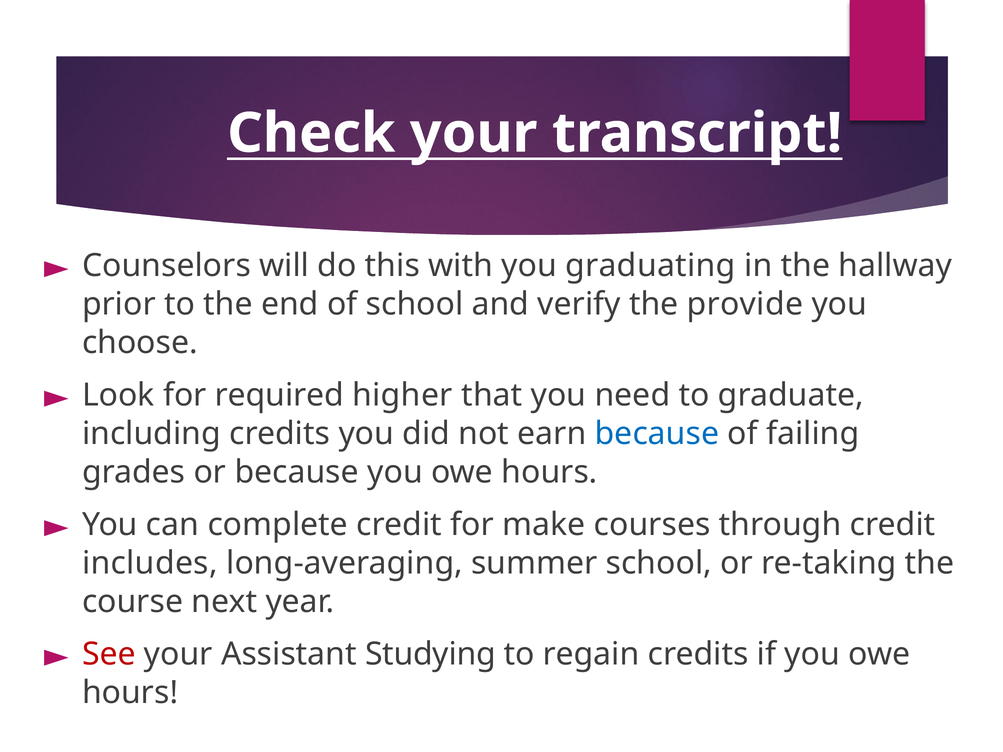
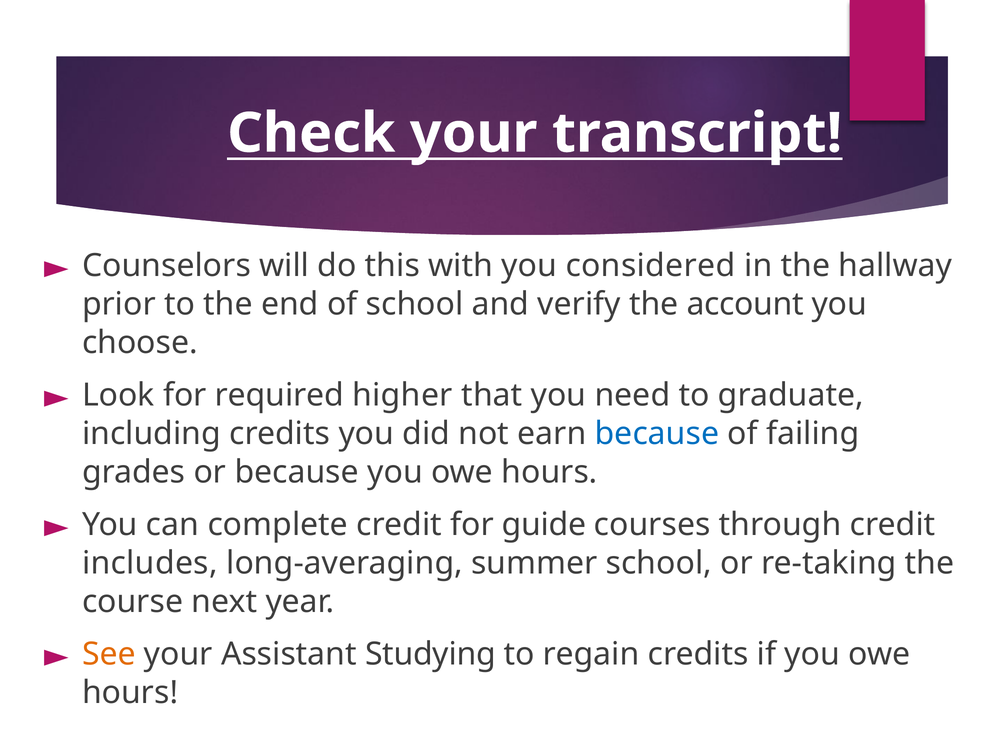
graduating: graduating -> considered
provide: provide -> account
make: make -> guide
See colour: red -> orange
